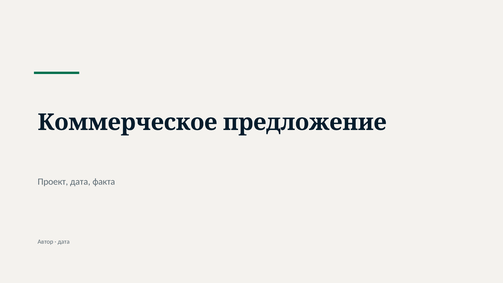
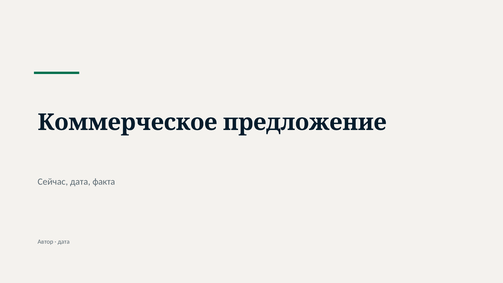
Проект: Проект -> Сейчас
